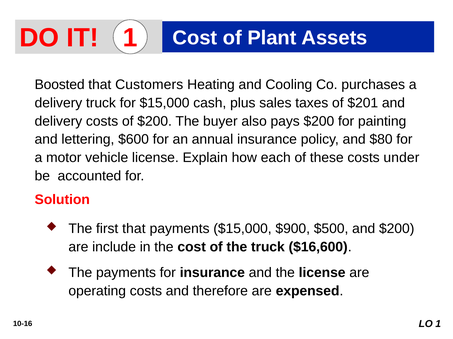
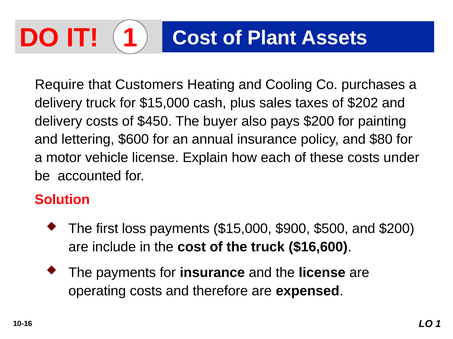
Boosted: Boosted -> Require
$201: $201 -> $202
of $200: $200 -> $450
first that: that -> loss
